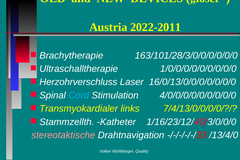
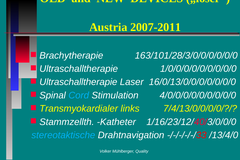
2022-2011: 2022-2011 -> 2007-2011
Herzohrverschluss at (78, 82): Herzohrverschluss -> Ultraschalltherapie
stereotaktische colour: pink -> light blue
